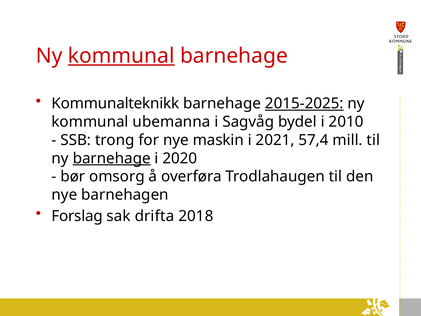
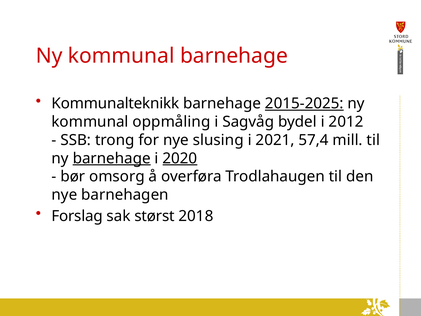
kommunal at (121, 56) underline: present -> none
ubemanna: ubemanna -> oppmåling
2010: 2010 -> 2012
maskin: maskin -> slusing
2020 underline: none -> present
drifta: drifta -> størst
